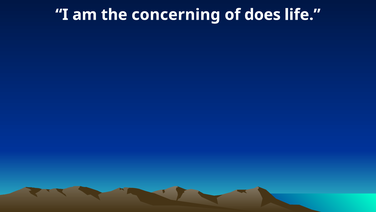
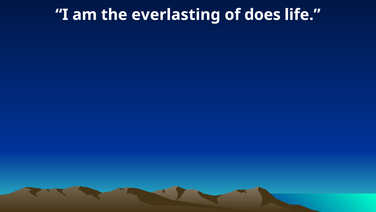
concerning: concerning -> everlasting
